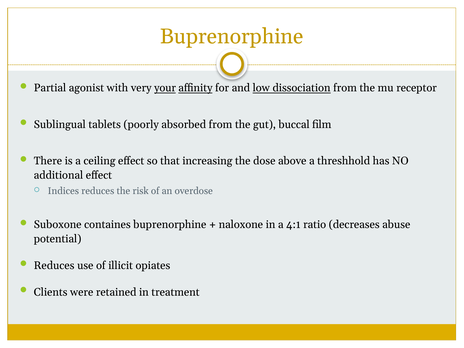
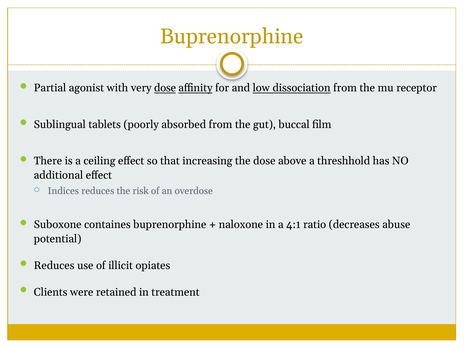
very your: your -> dose
